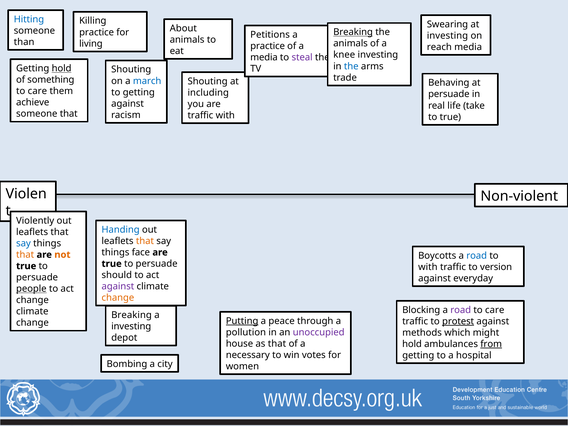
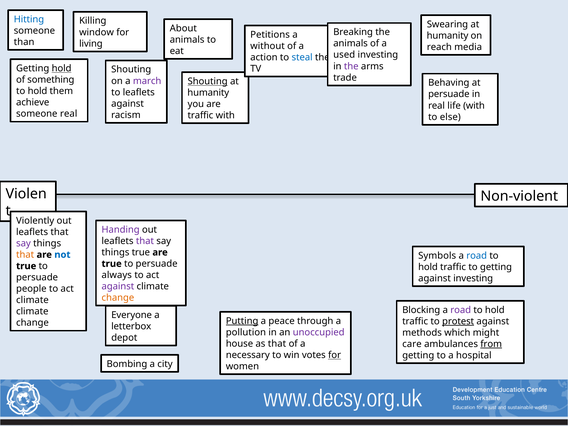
Breaking at (353, 32) underline: present -> none
practice at (97, 32): practice -> window
investing at (447, 36): investing -> humanity
practice at (268, 46): practice -> without
knee: knee -> used
media at (264, 57): media -> action
steal colour: purple -> blue
the at (351, 66) colour: blue -> purple
march colour: blue -> purple
Shouting at (208, 81) underline: none -> present
care at (37, 91): care -> hold
to getting: getting -> leaflets
including at (208, 93): including -> humanity
life take: take -> with
someone that: that -> real
to true: true -> else
Handing colour: blue -> purple
that at (145, 241) colour: orange -> purple
say at (23, 243) colour: blue -> purple
things face: face -> true
not colour: orange -> blue
Boycotts: Boycotts -> Symbols
with at (428, 267): with -> hold
to version: version -> getting
should: should -> always
against everyday: everyday -> investing
people underline: present -> none
change at (32, 300): change -> climate
care at (495, 310): care -> hold
Breaking at (132, 315): Breaking -> Everyone
investing at (131, 326): investing -> letterbox
hold at (412, 344): hold -> care
for at (335, 355) underline: none -> present
